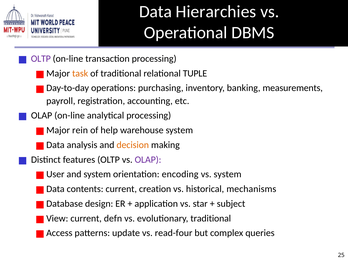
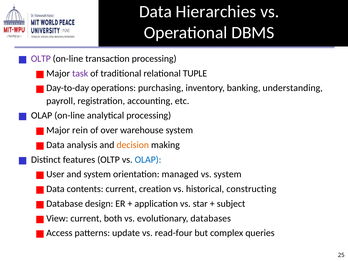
task colour: orange -> purple
measurements: measurements -> understanding
help: help -> over
OLAP at (148, 160) colour: purple -> blue
encoding: encoding -> managed
mechanisms: mechanisms -> constructing
defn: defn -> both
evolutionary traditional: traditional -> databases
